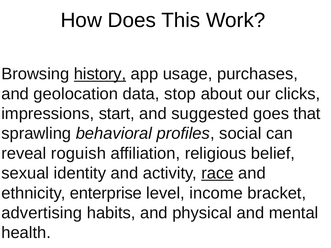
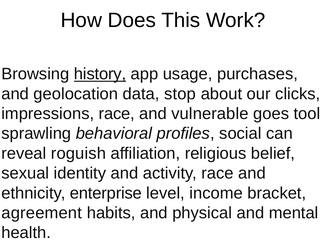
impressions start: start -> race
suggested: suggested -> vulnerable
that: that -> tool
race at (217, 173) underline: present -> none
advertising: advertising -> agreement
